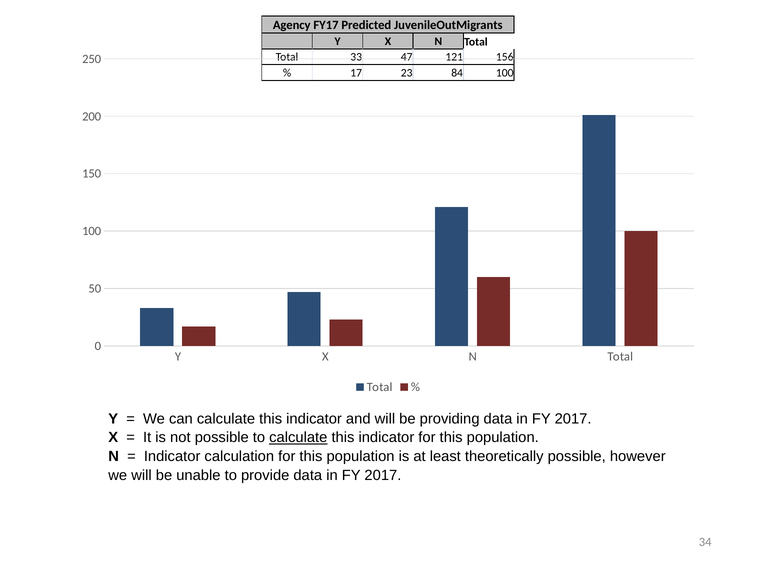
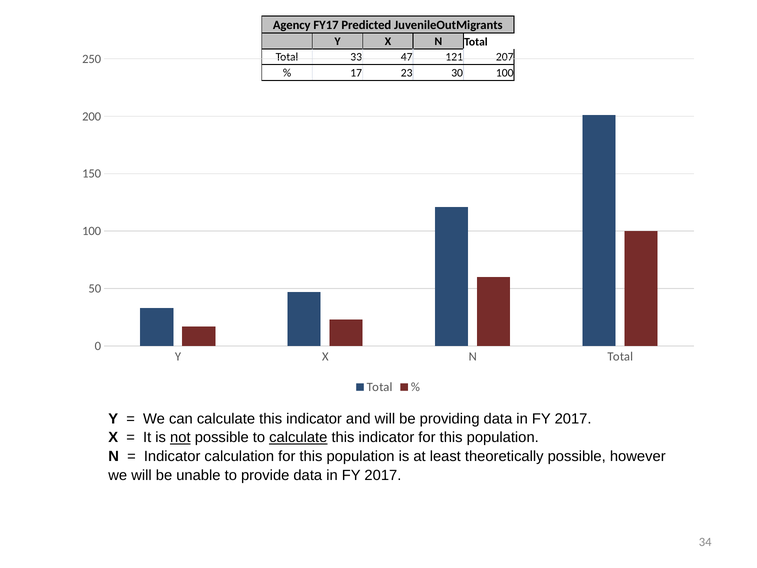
156: 156 -> 207
84: 84 -> 30
not underline: none -> present
